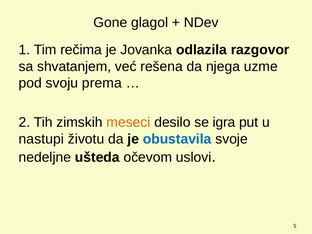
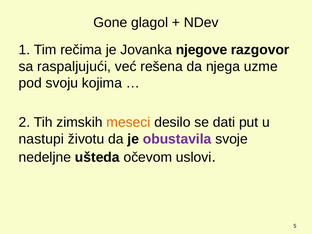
odlazila: odlazila -> njegove
shvatanjem: shvatanjem -> raspaljujući
prema: prema -> kojima
igra: igra -> dati
obustavila colour: blue -> purple
